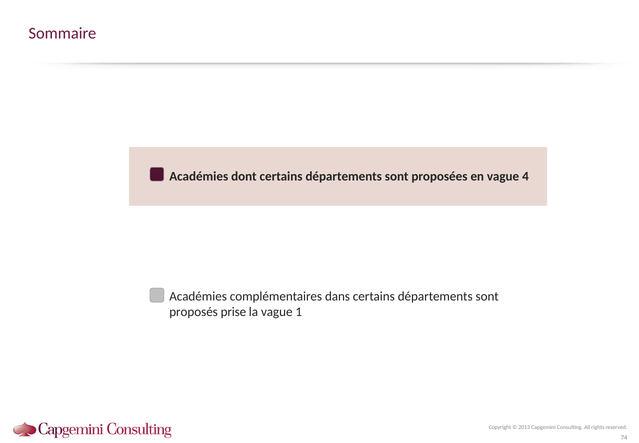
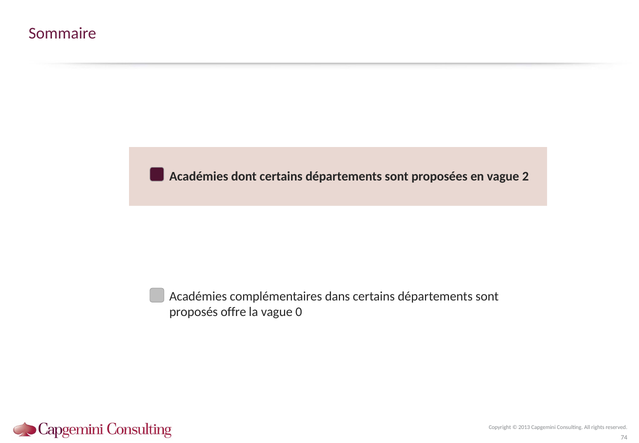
4: 4 -> 2
prise: prise -> offre
1: 1 -> 0
